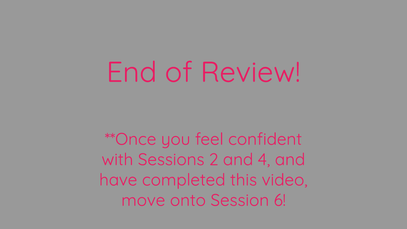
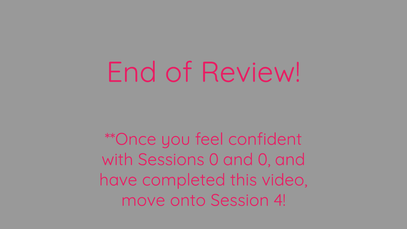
Sessions 2: 2 -> 0
and 4: 4 -> 0
6: 6 -> 4
